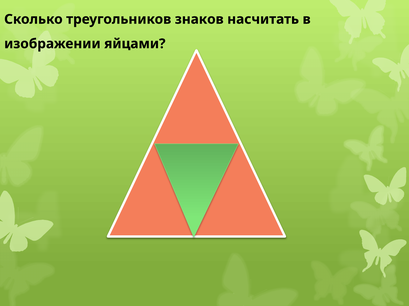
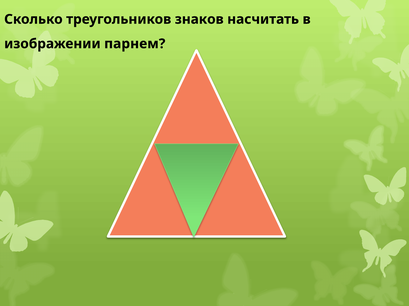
яйцами: яйцами -> парнем
